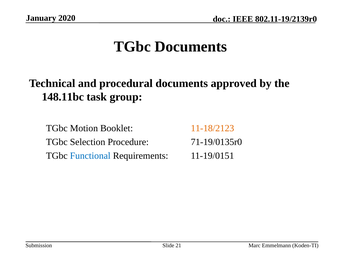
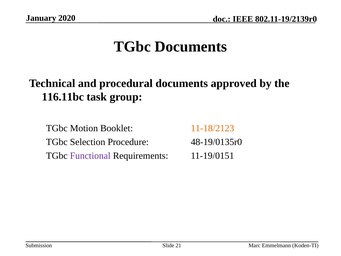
148.11bc: 148.11bc -> 116.11bc
71-19/0135r0: 71-19/0135r0 -> 48-19/0135r0
Functional colour: blue -> purple
